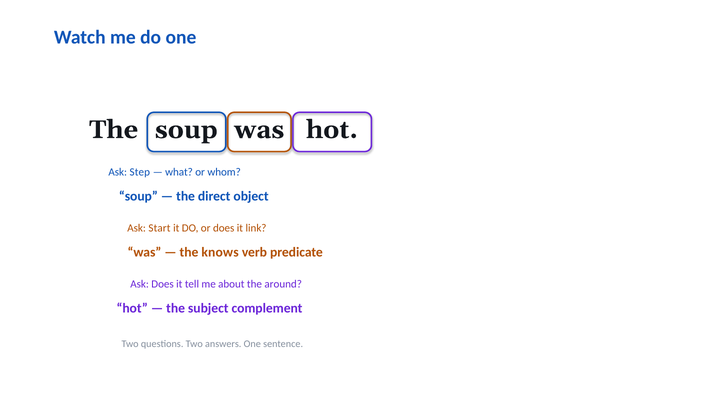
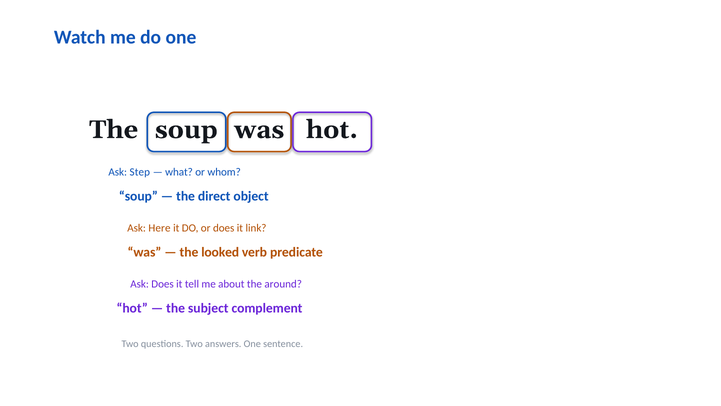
Start: Start -> Here
knows: knows -> looked
